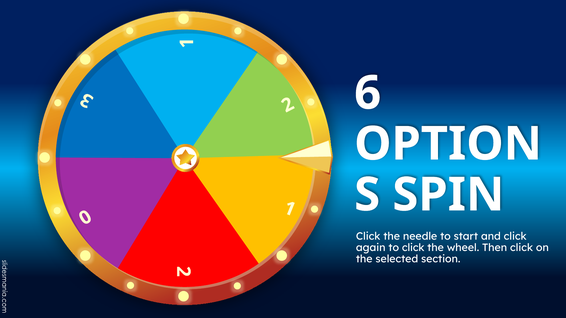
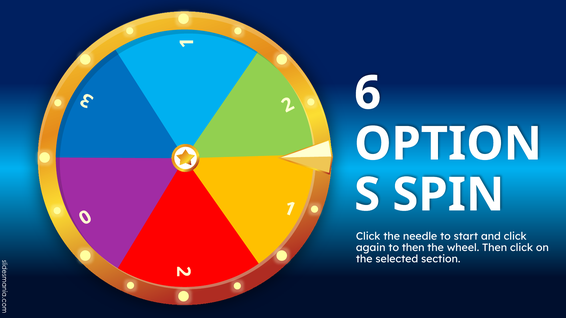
to click: click -> then
